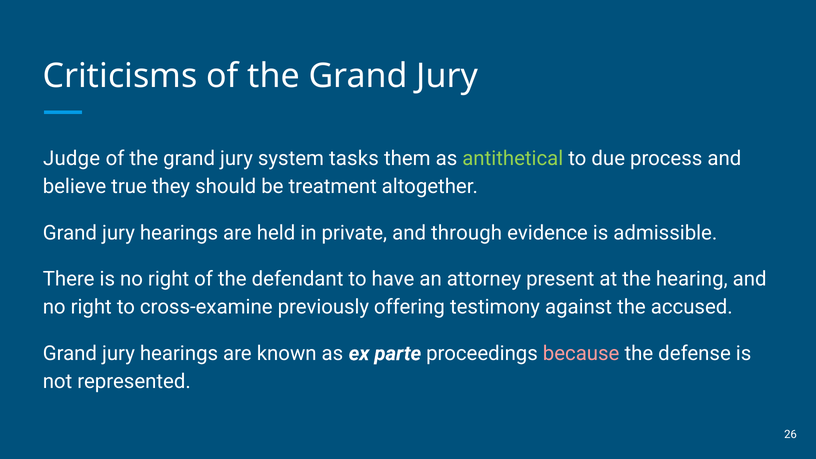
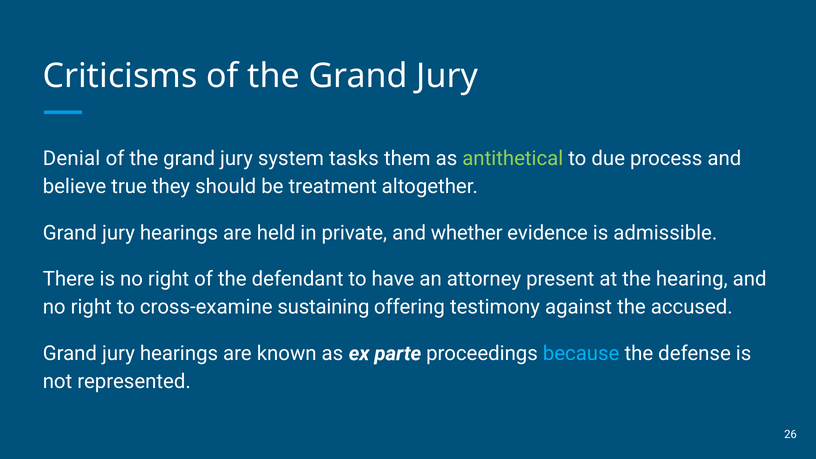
Judge: Judge -> Denial
through: through -> whether
previously: previously -> sustaining
because colour: pink -> light blue
